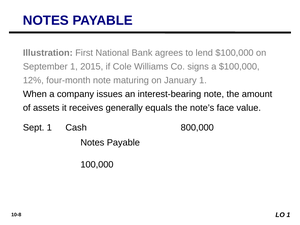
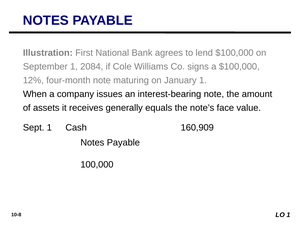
2015: 2015 -> 2084
800,000: 800,000 -> 160,909
